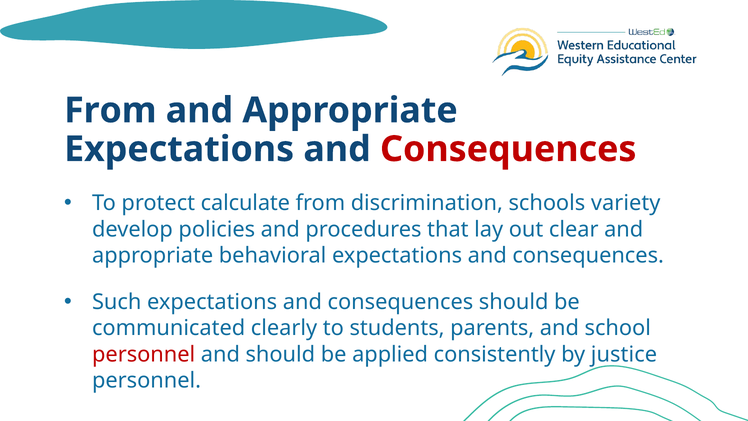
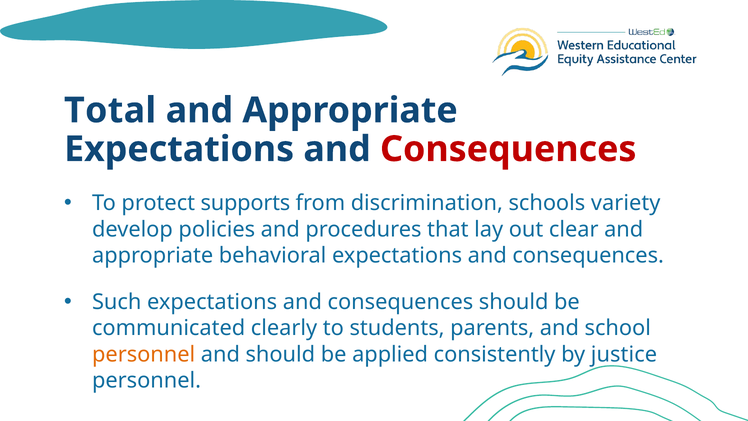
From at (110, 110): From -> Total
calculate: calculate -> supports
personnel at (144, 354) colour: red -> orange
